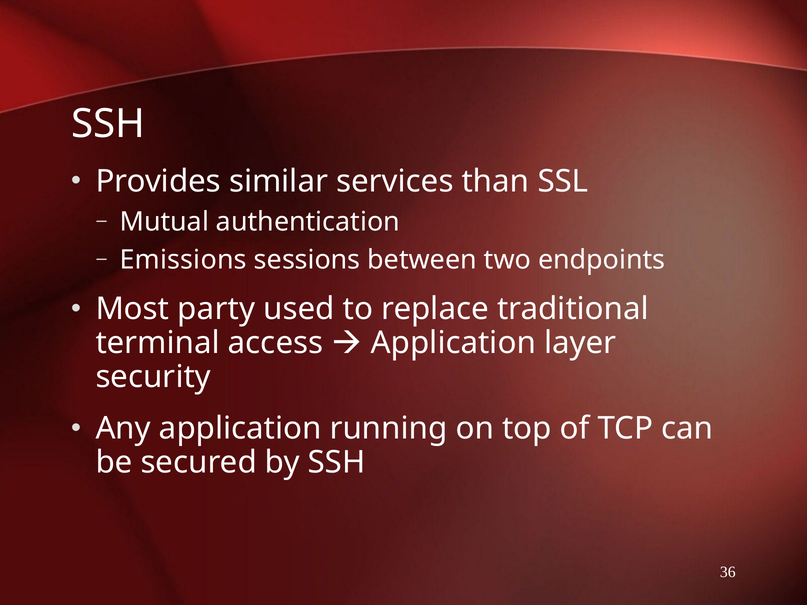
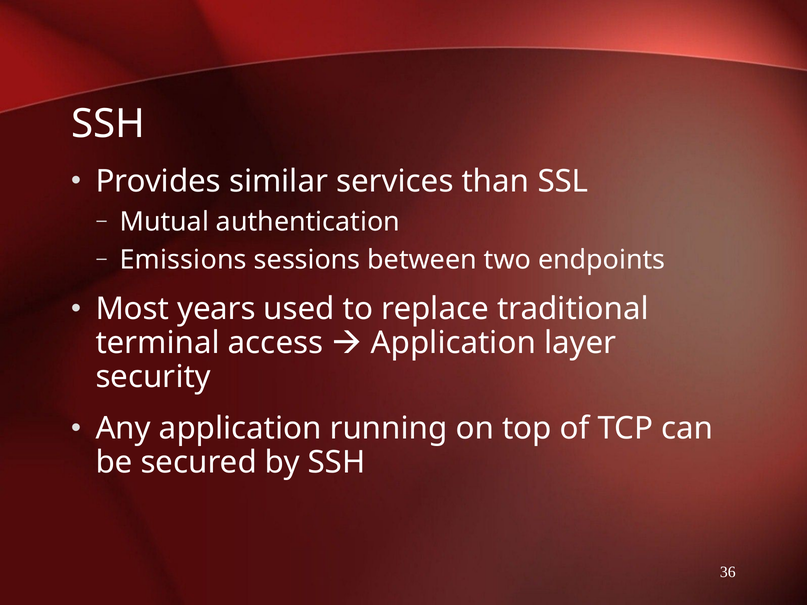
party: party -> years
